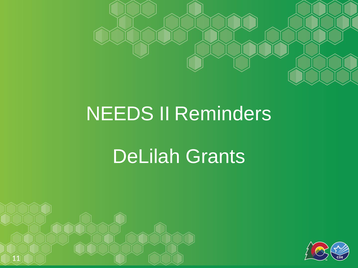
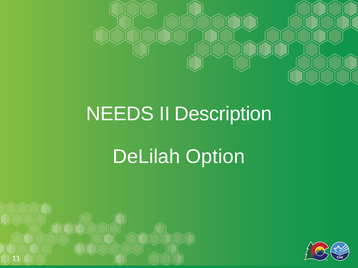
Reminders: Reminders -> Description
Grants: Grants -> Option
